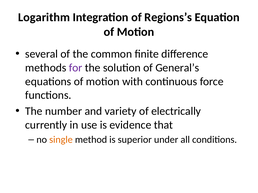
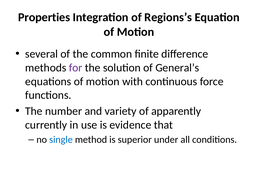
Logarithm: Logarithm -> Properties
electrically: electrically -> apparently
single colour: orange -> blue
